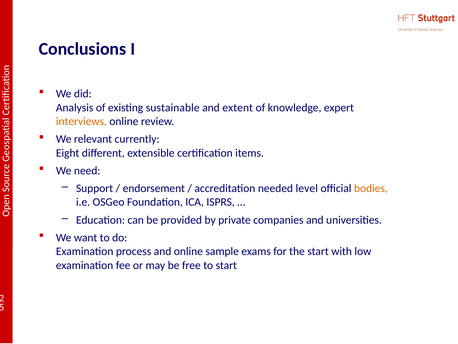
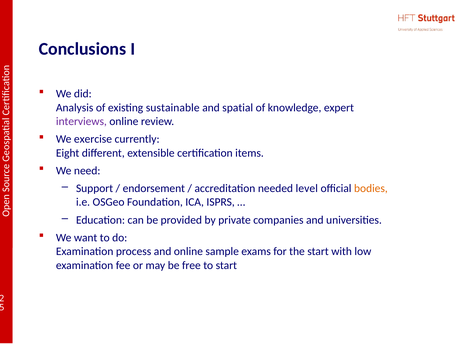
extent: extent -> spatial
interviews colour: orange -> purple
relevant: relevant -> exercise
